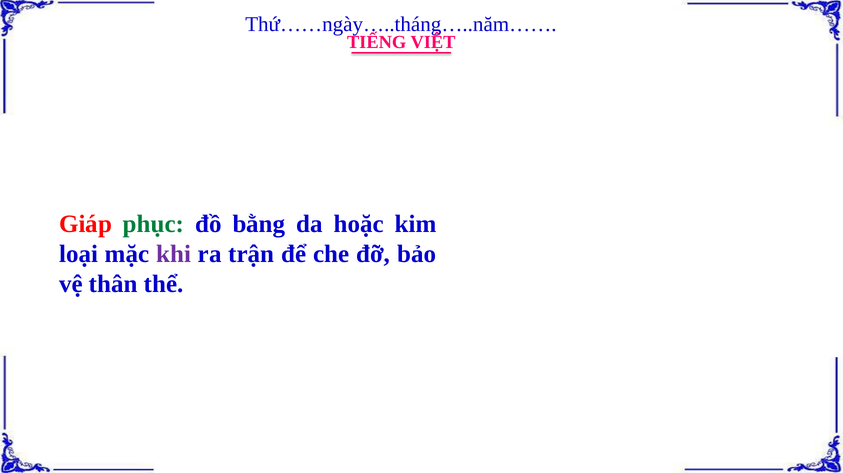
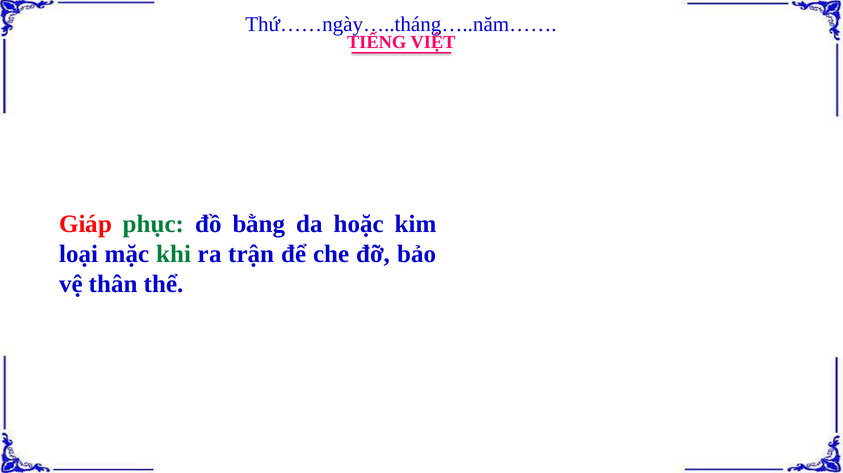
khi colour: purple -> green
